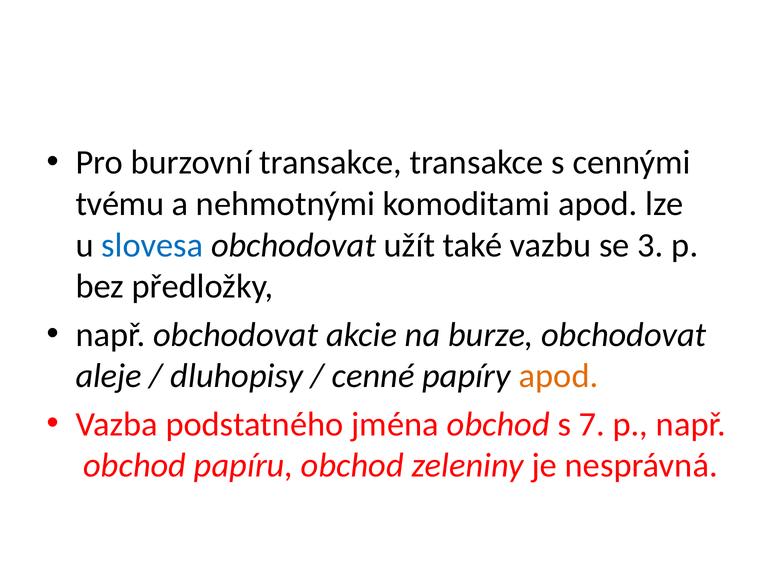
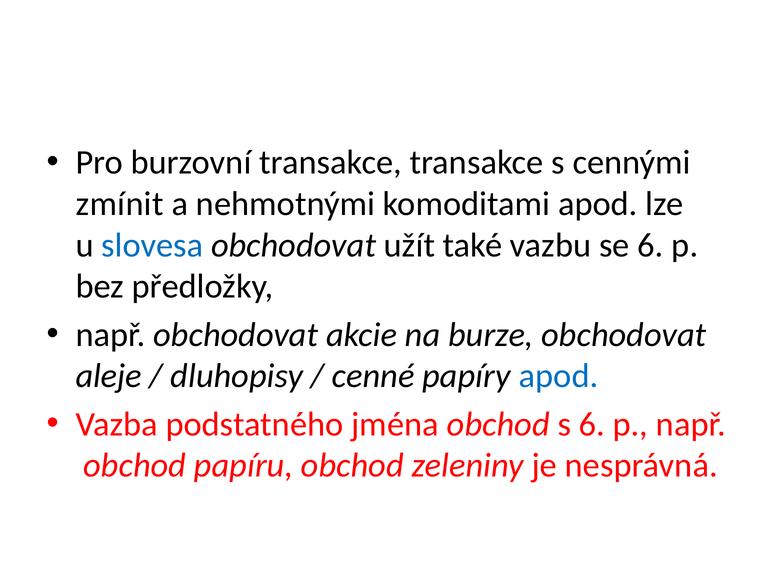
tvému: tvému -> zmínit
se 3: 3 -> 6
apod at (559, 376) colour: orange -> blue
s 7: 7 -> 6
